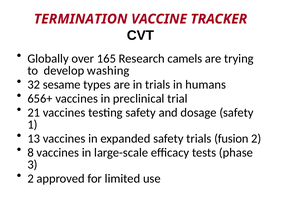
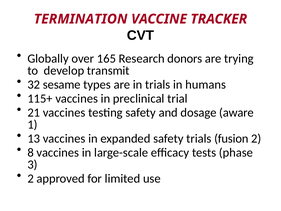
camels: camels -> donors
washing: washing -> transmit
656+: 656+ -> 115+
dosage safety: safety -> aware
